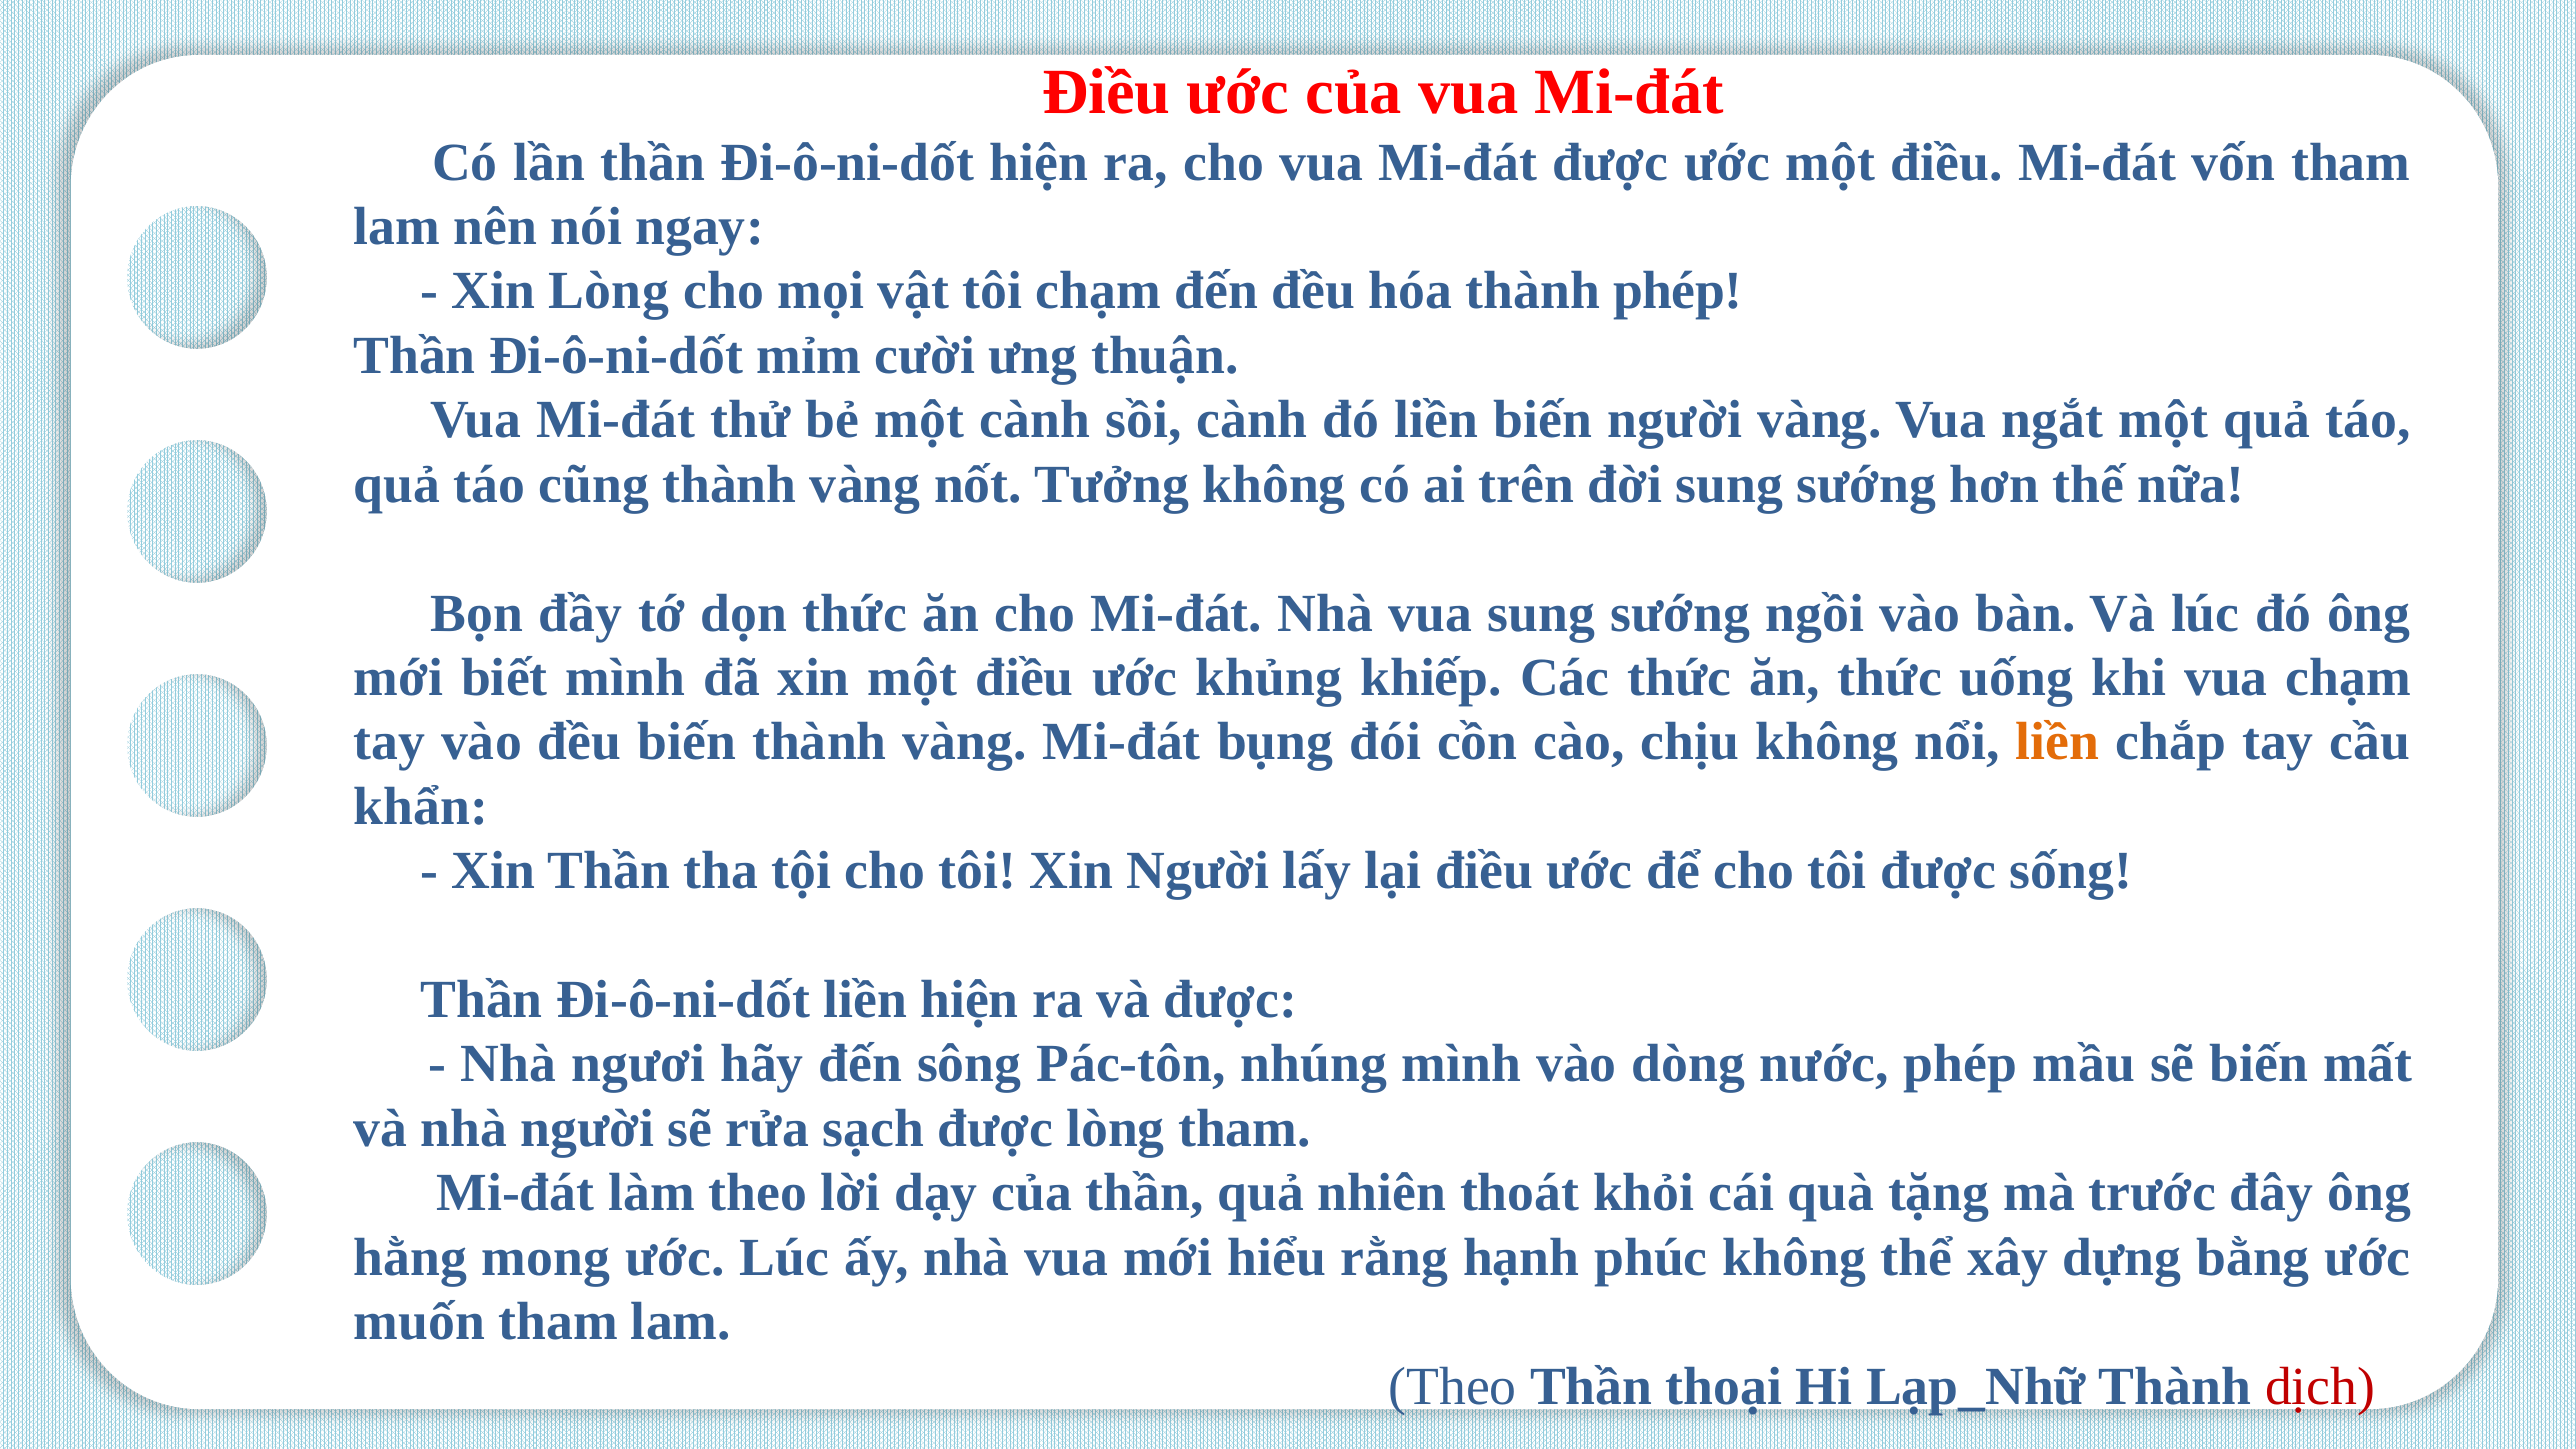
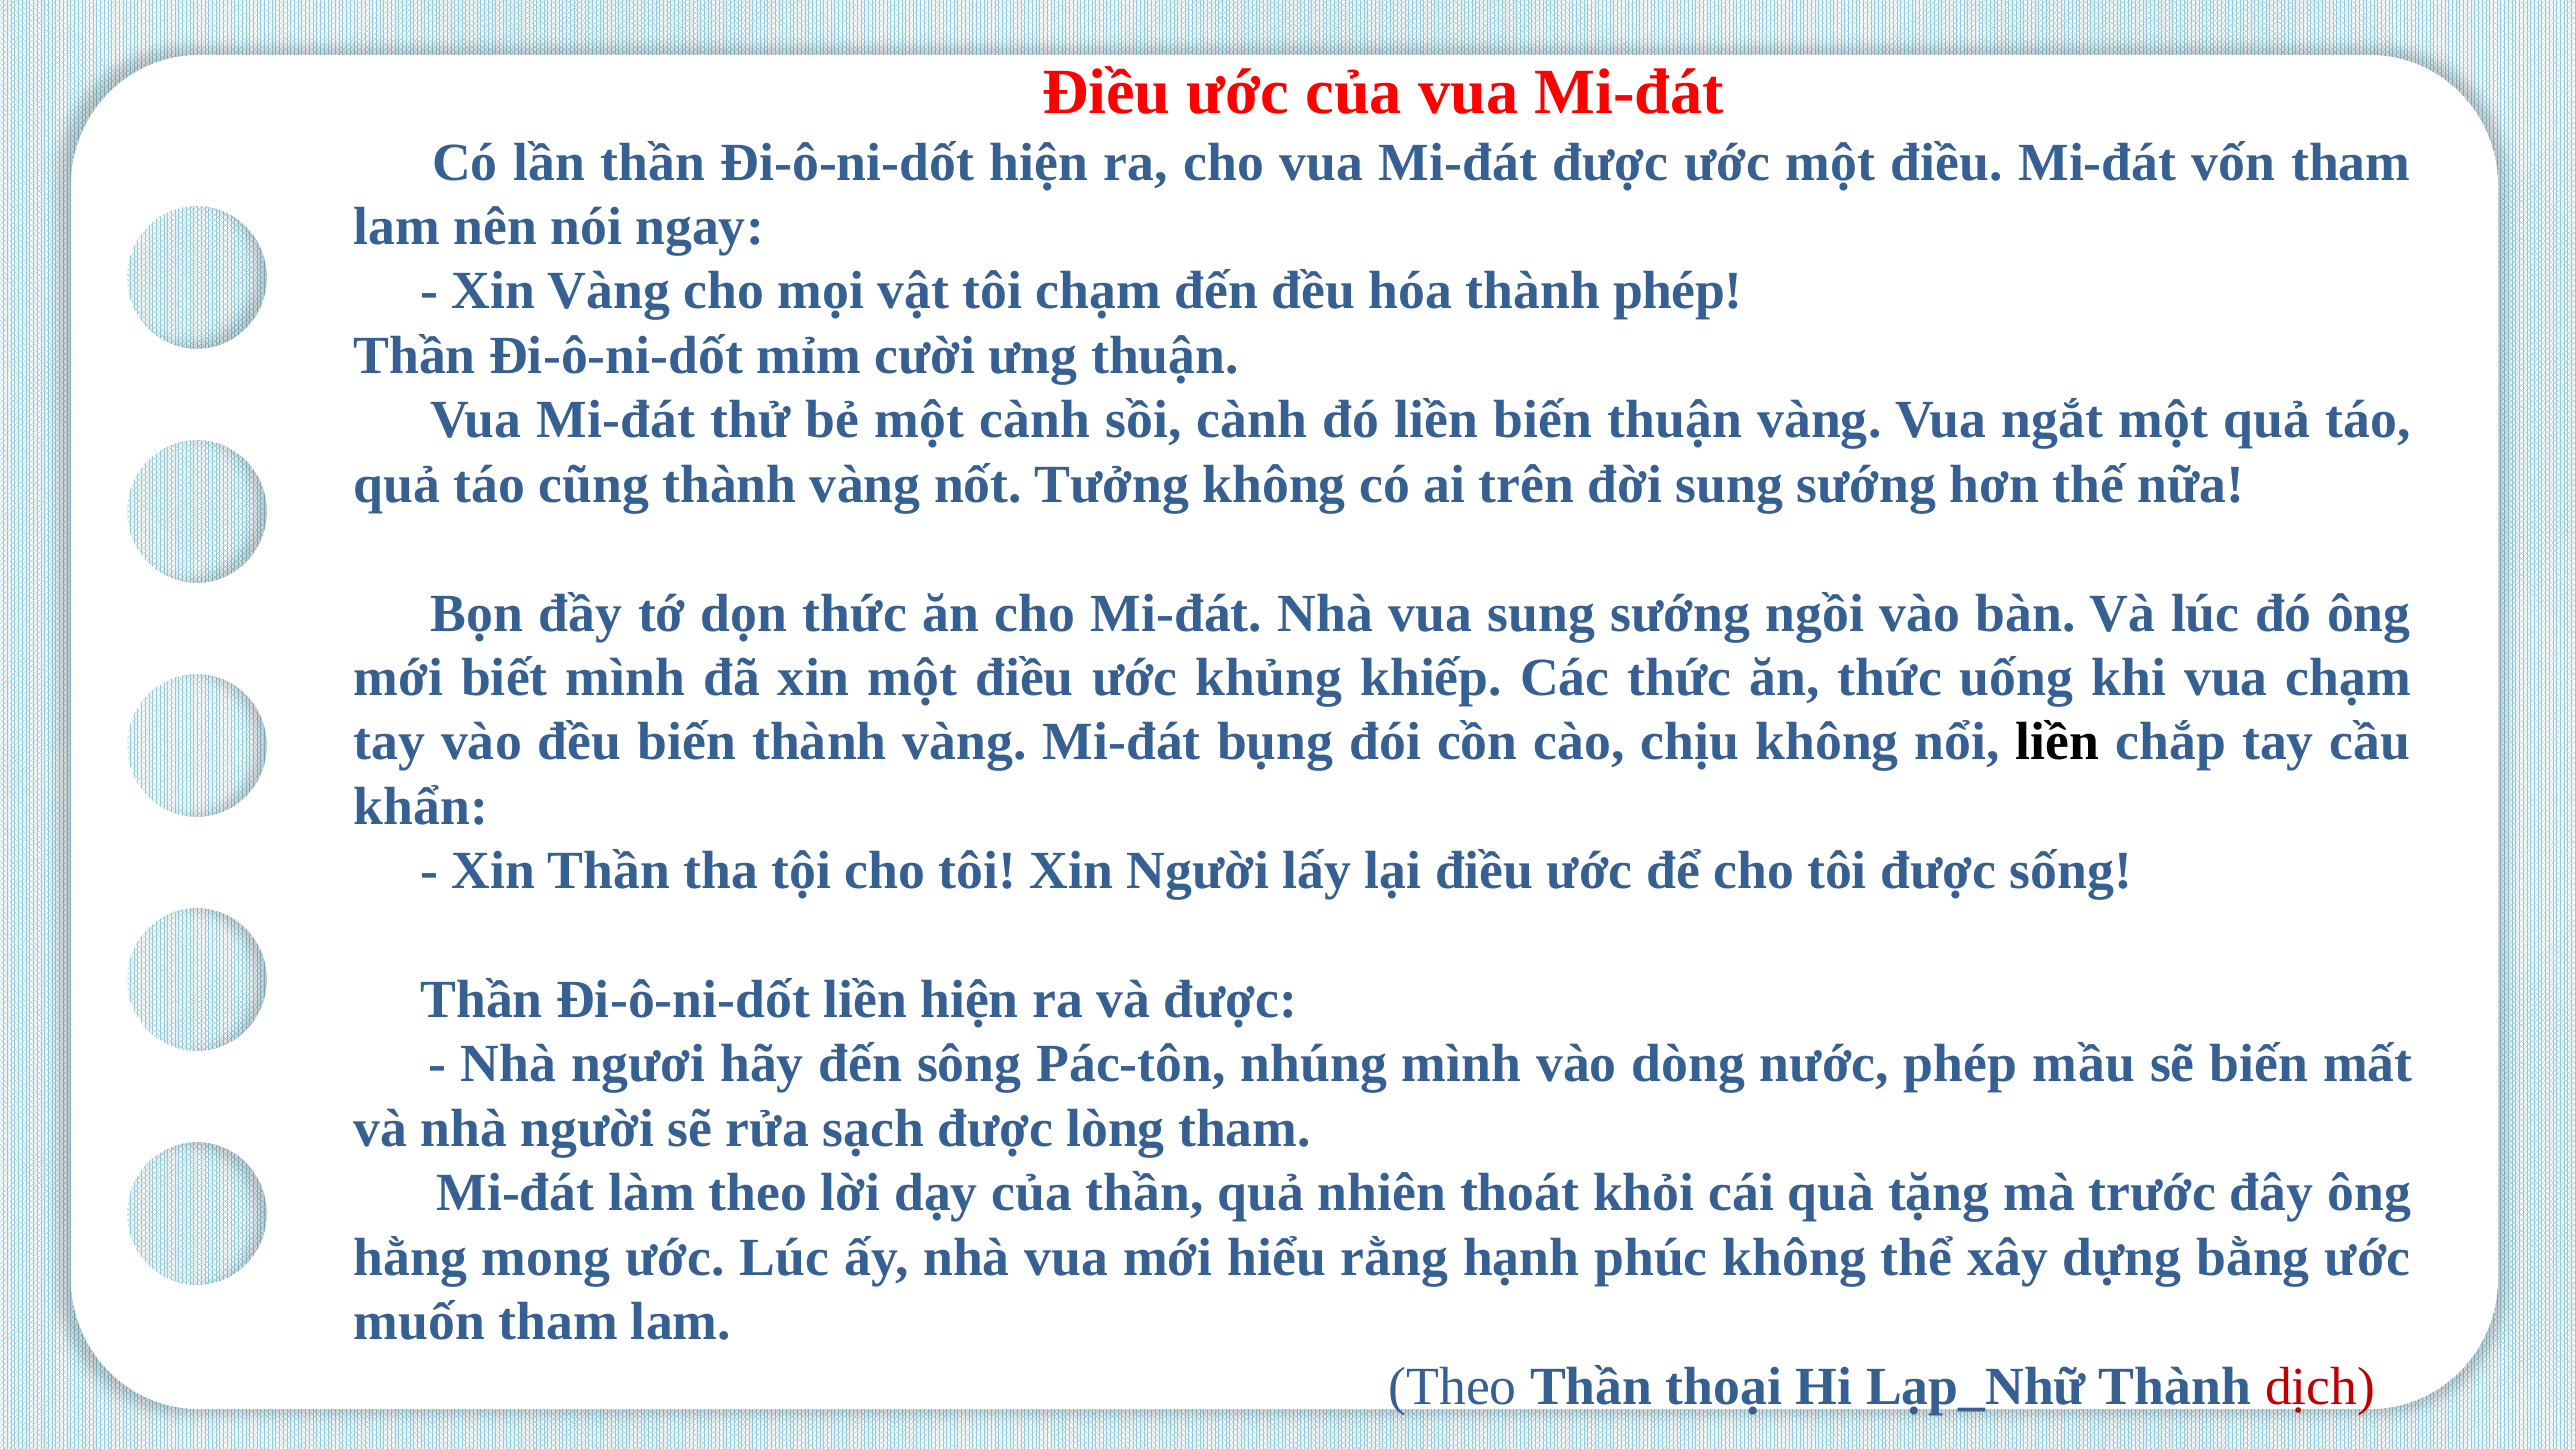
Xin Lòng: Lòng -> Vàng
biến người: người -> thuận
liền at (2058, 742) colour: orange -> black
